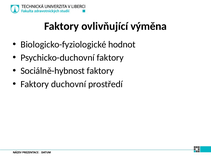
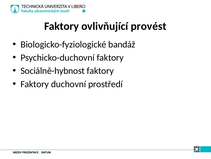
výměna: výměna -> provést
hodnot: hodnot -> bandáž
